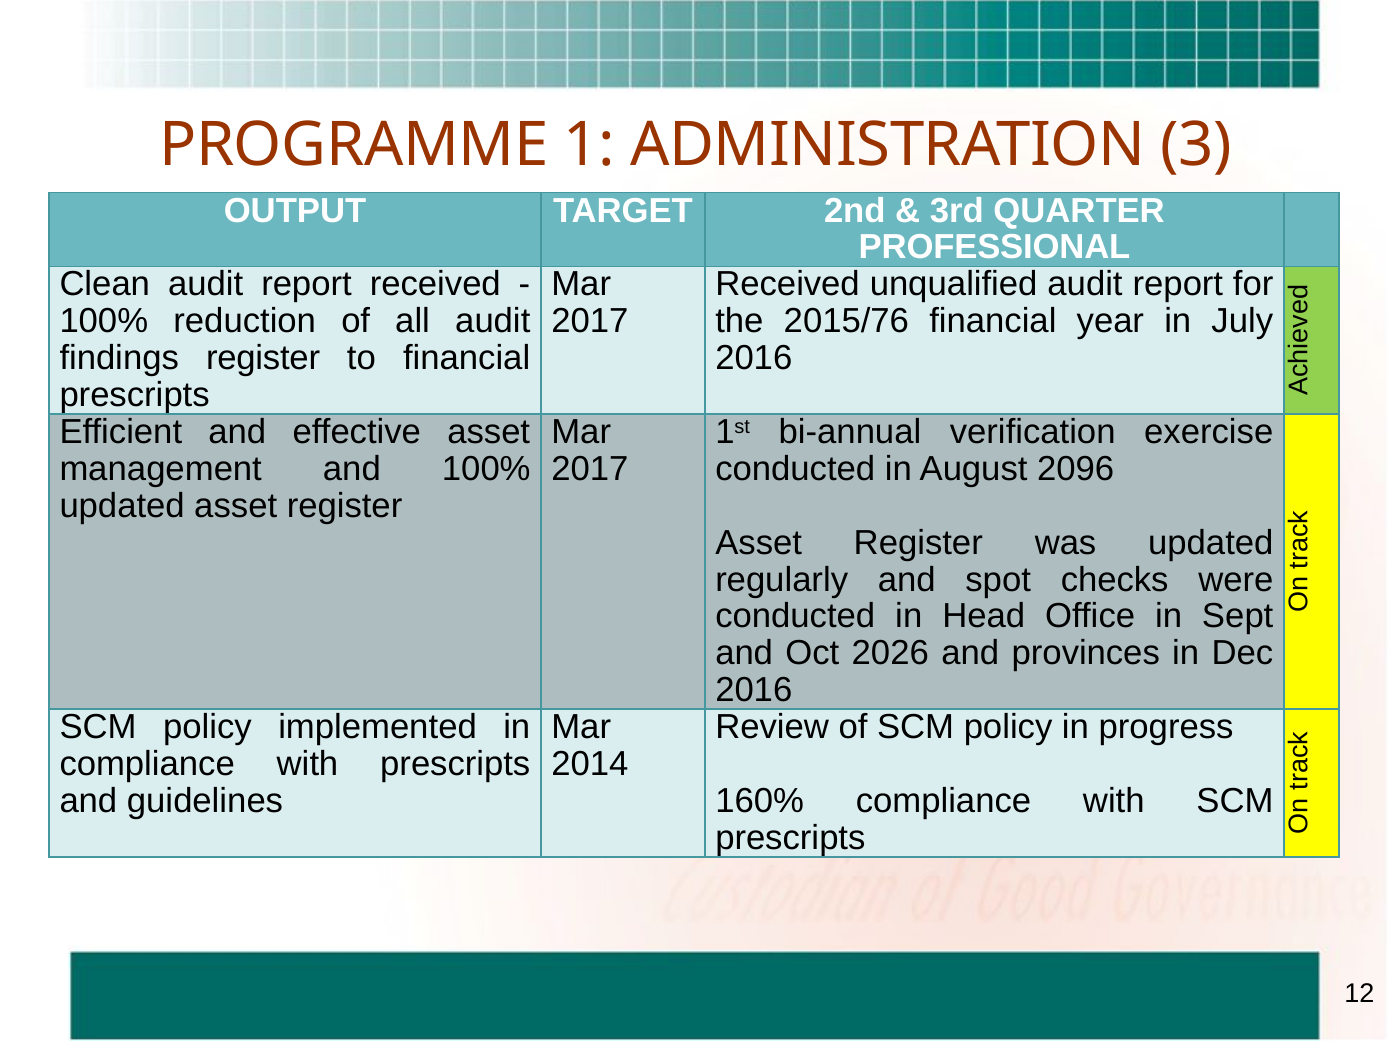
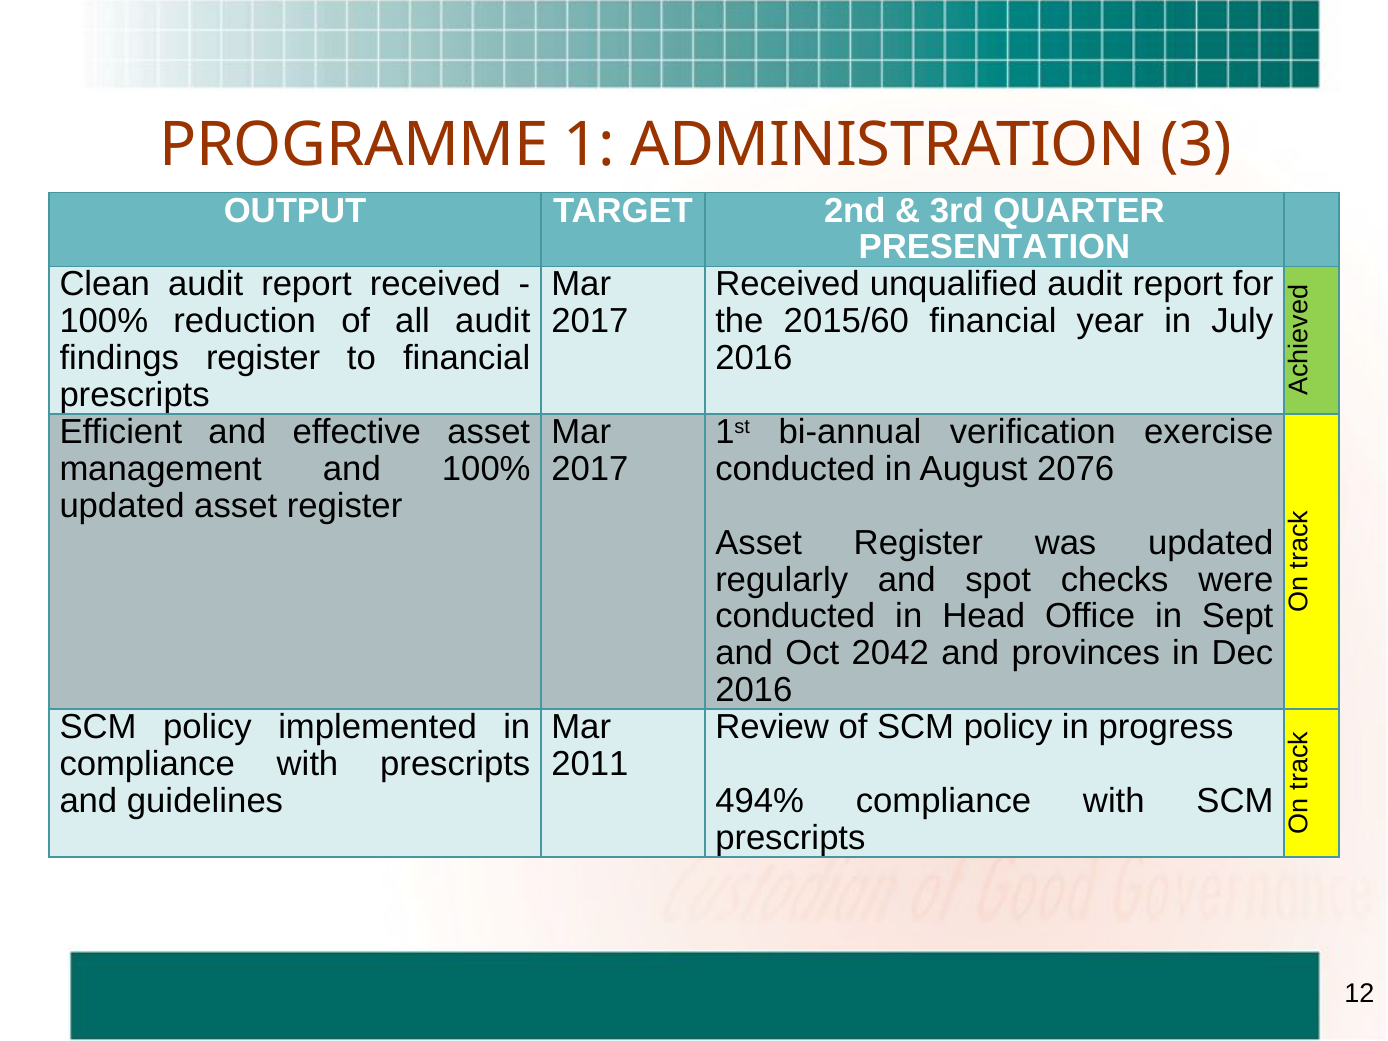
PROFESSIONAL: PROFESSIONAL -> PRESENTATION
2015/76: 2015/76 -> 2015/60
2096: 2096 -> 2076
2026: 2026 -> 2042
2014: 2014 -> 2011
160%: 160% -> 494%
